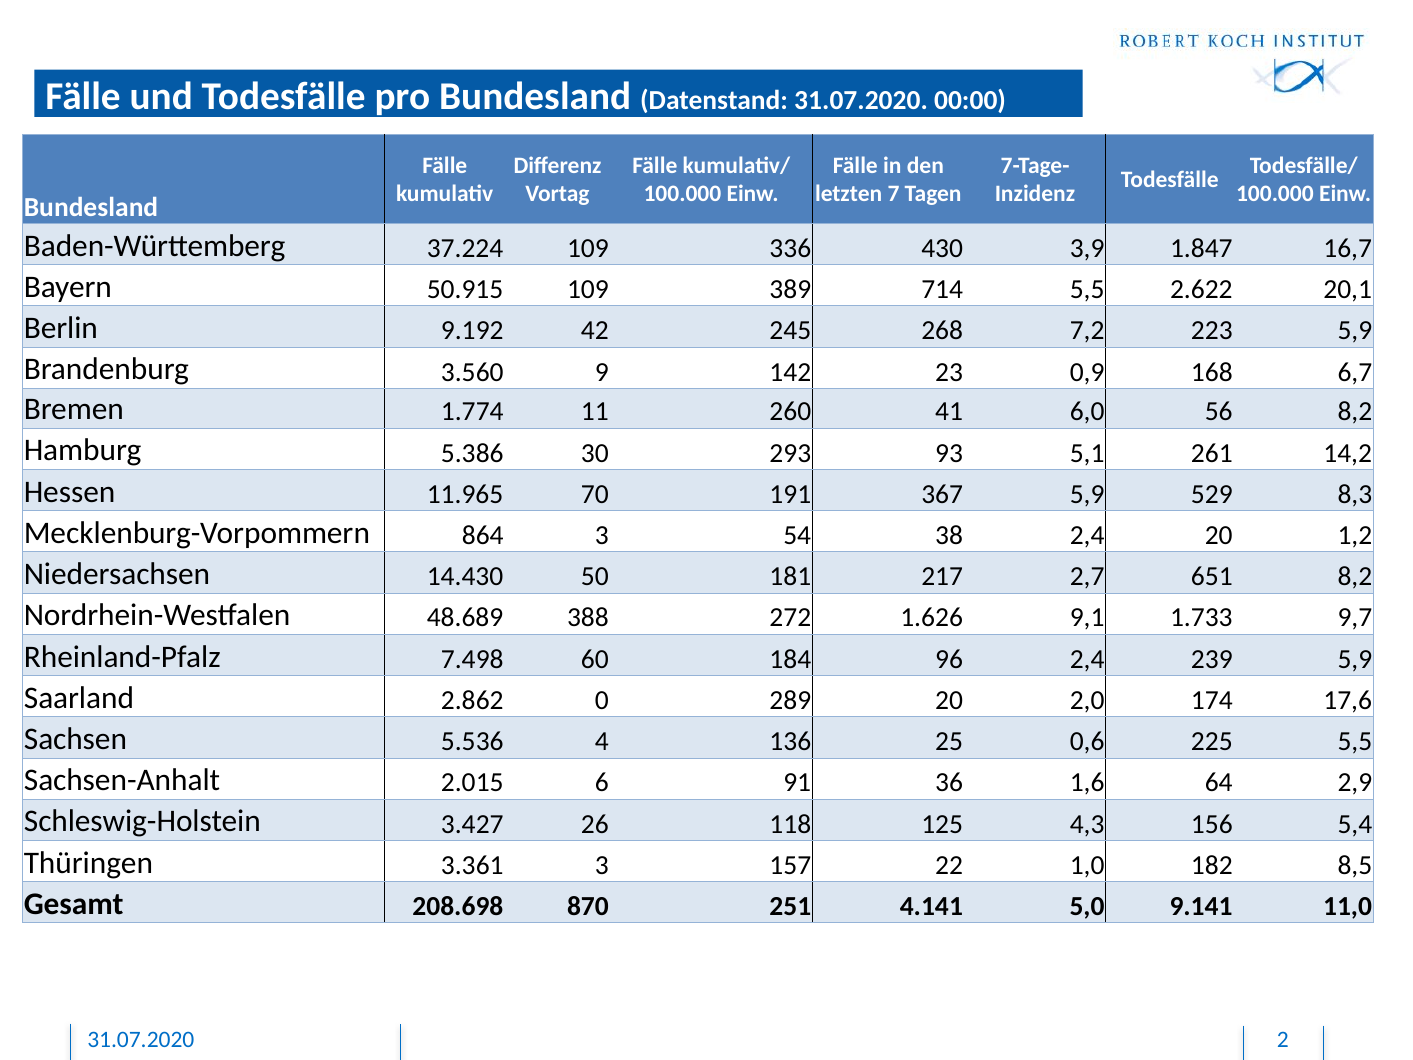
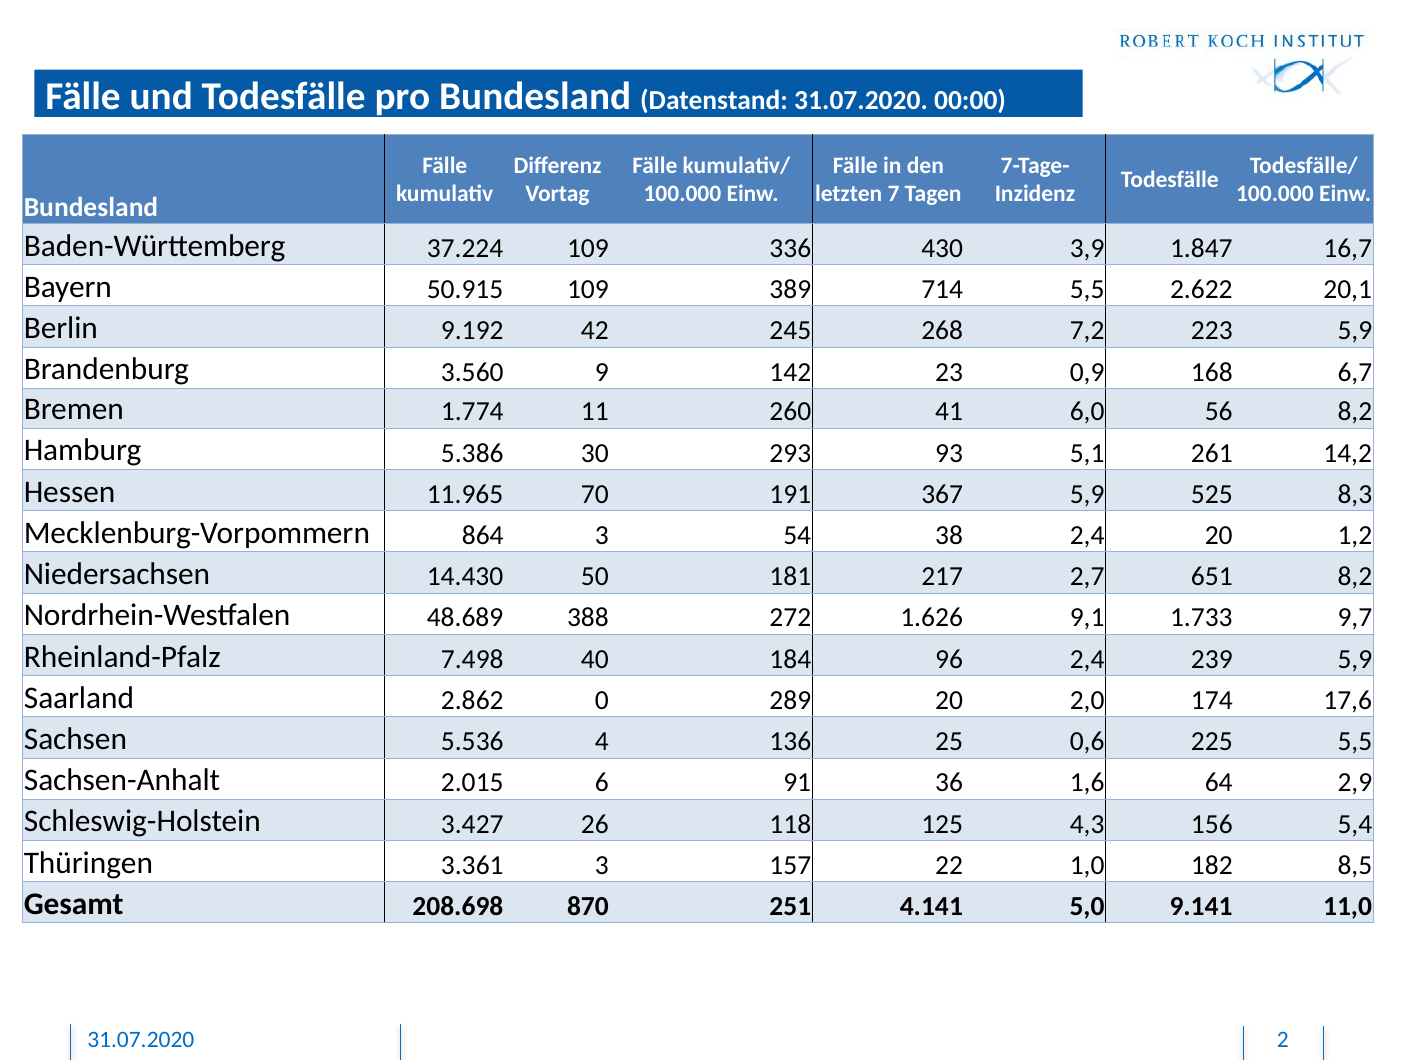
529: 529 -> 525
60: 60 -> 40
